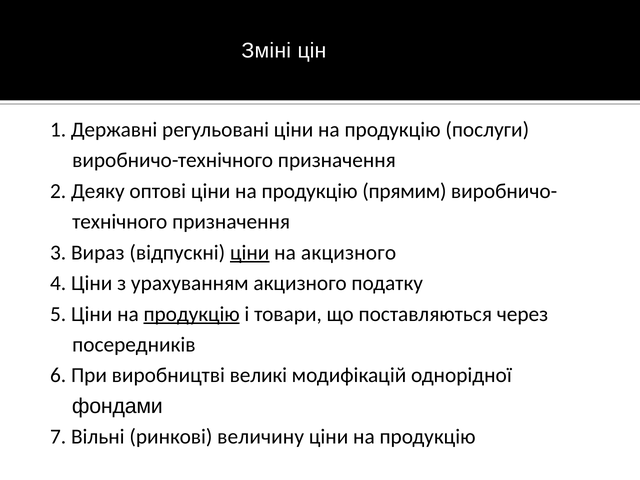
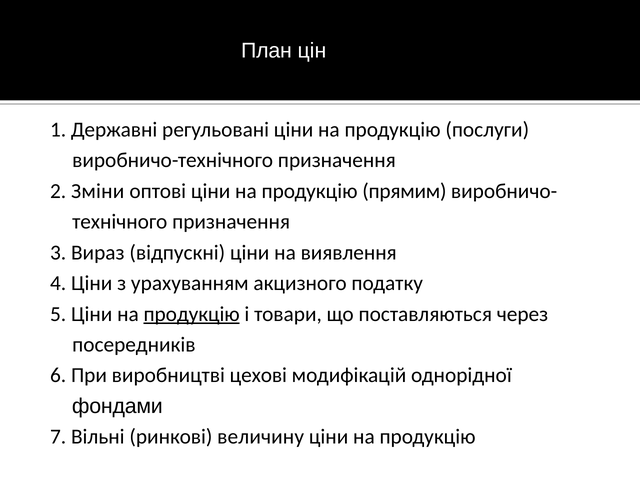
Зміні: Зміні -> План
Деяку: Деяку -> Зміни
ціни at (250, 253) underline: present -> none
на акцизного: акцизного -> виявлення
великі: великі -> цехові
